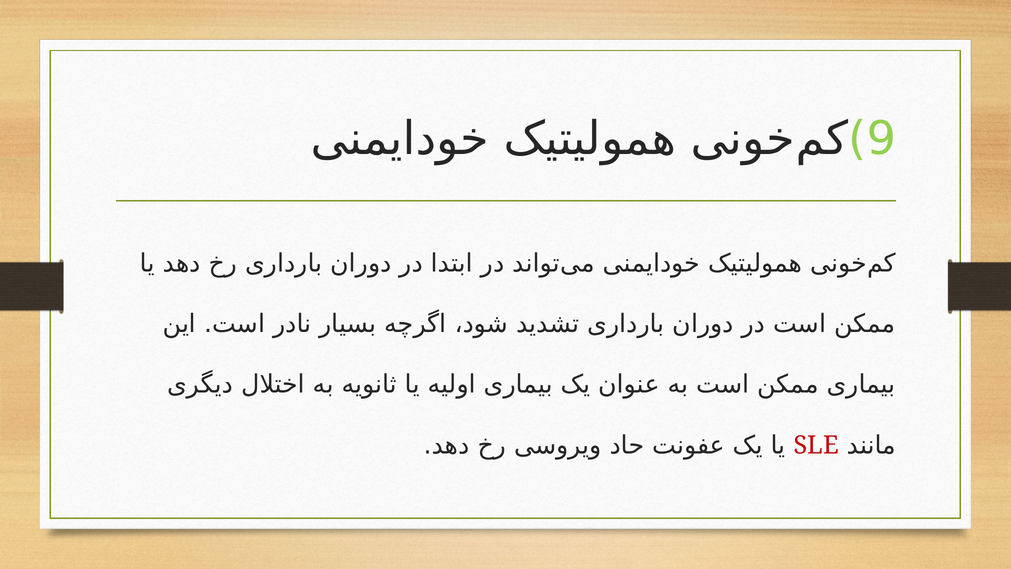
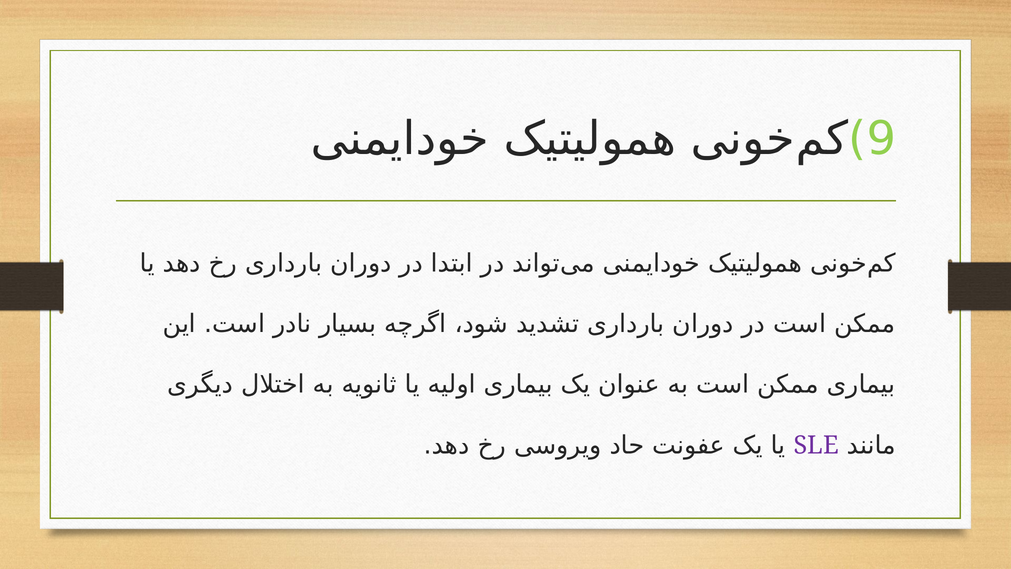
SLE colour: red -> purple
